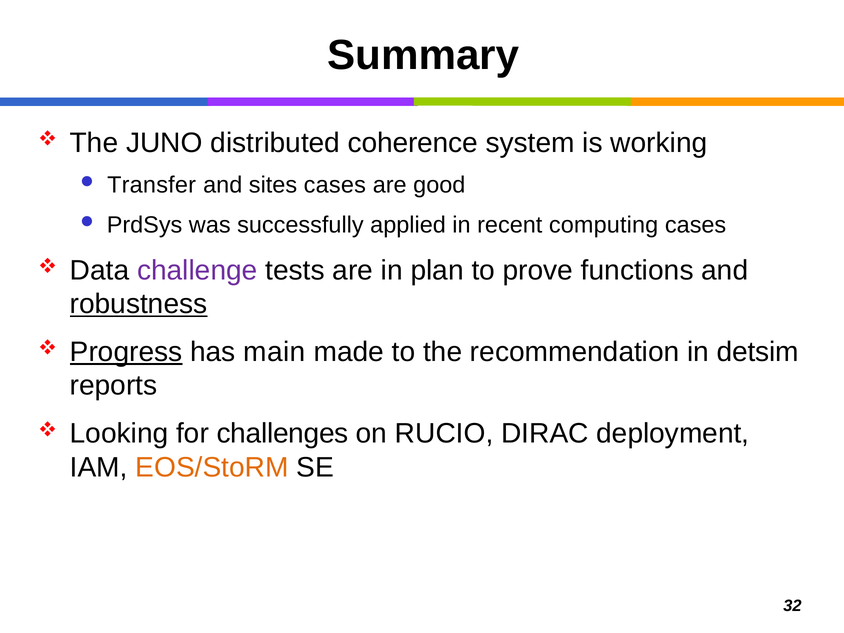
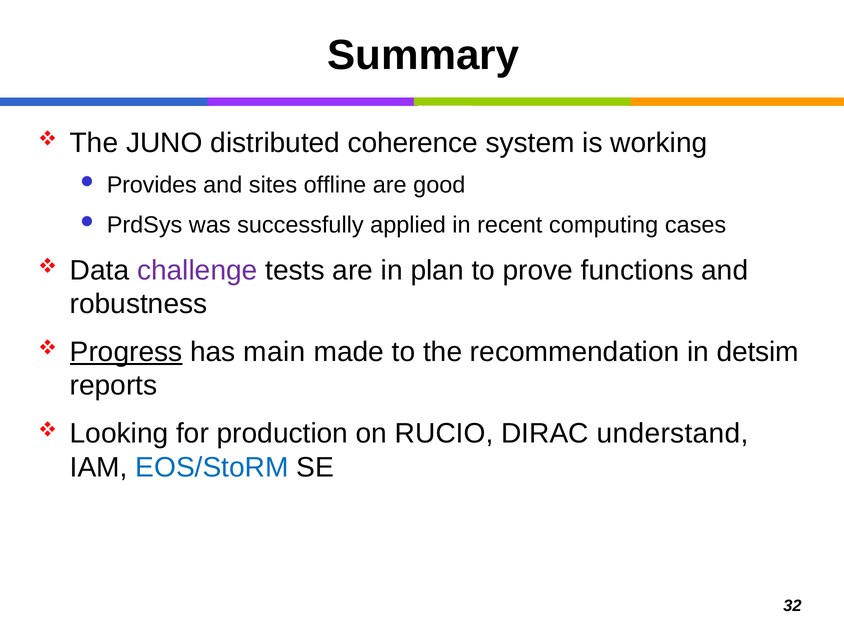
Transfer: Transfer -> Provides
sites cases: cases -> offline
robustness underline: present -> none
challenges: challenges -> production
deployment: deployment -> understand
EOS/StoRM colour: orange -> blue
